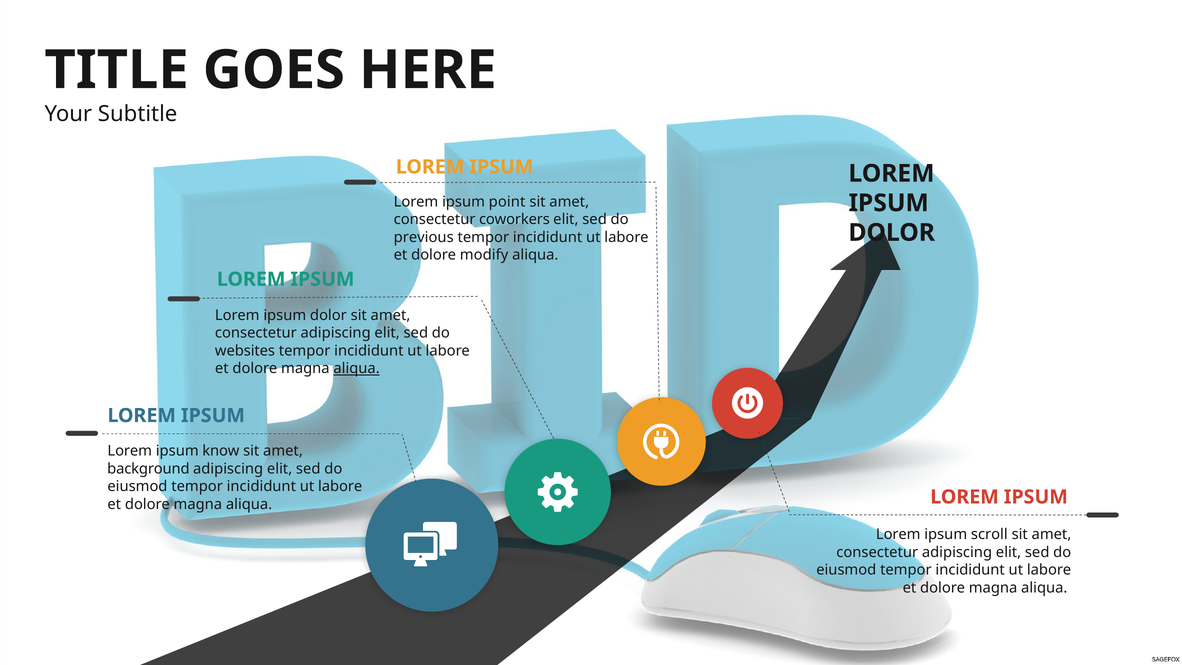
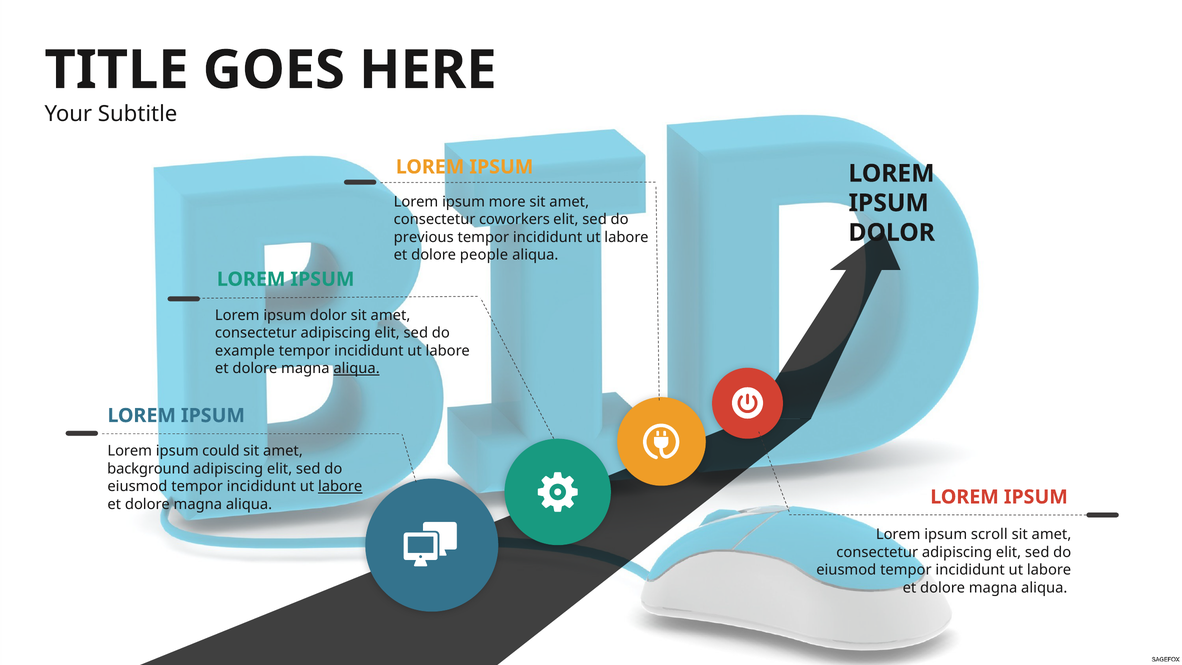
point: point -> more
modify: modify -> people
websites: websites -> example
know: know -> could
labore at (340, 486) underline: none -> present
